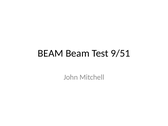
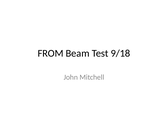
BEAM at (50, 53): BEAM -> FROM
9/51: 9/51 -> 9/18
